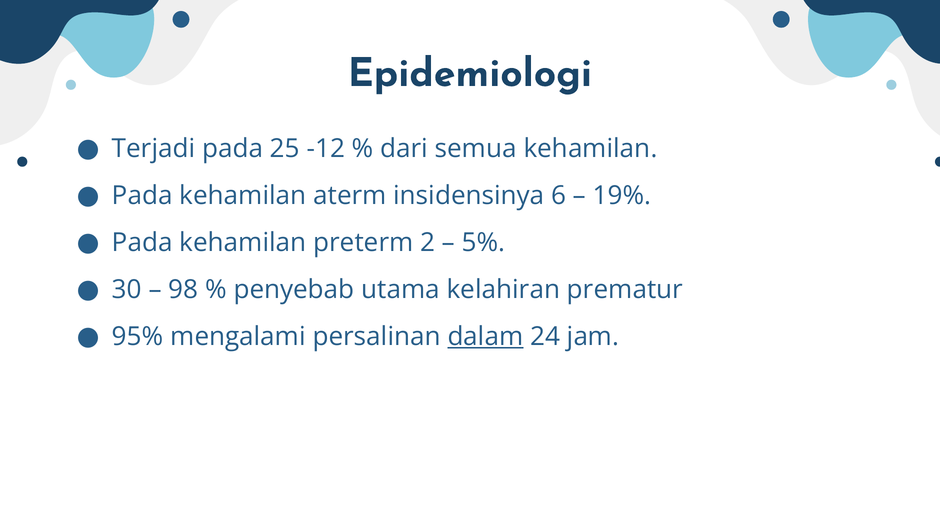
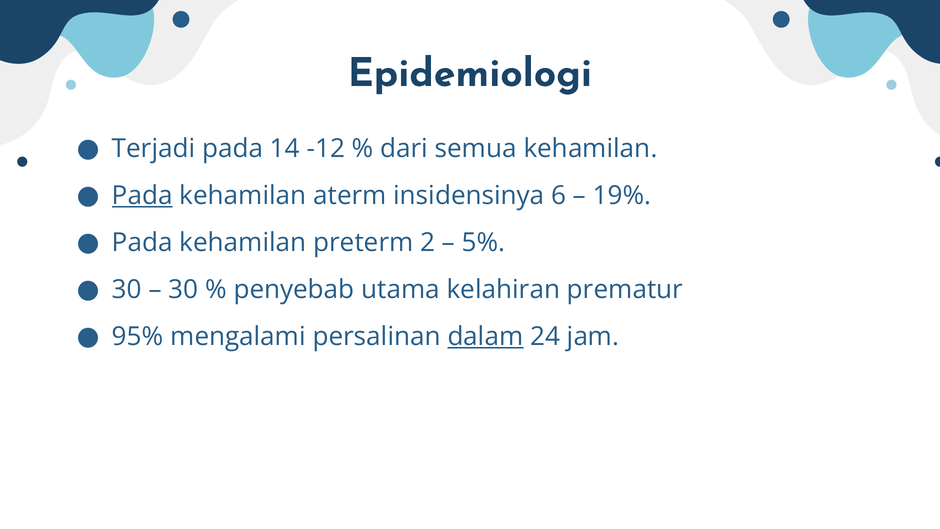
25: 25 -> 14
Pada at (142, 195) underline: none -> present
98 at (183, 289): 98 -> 30
